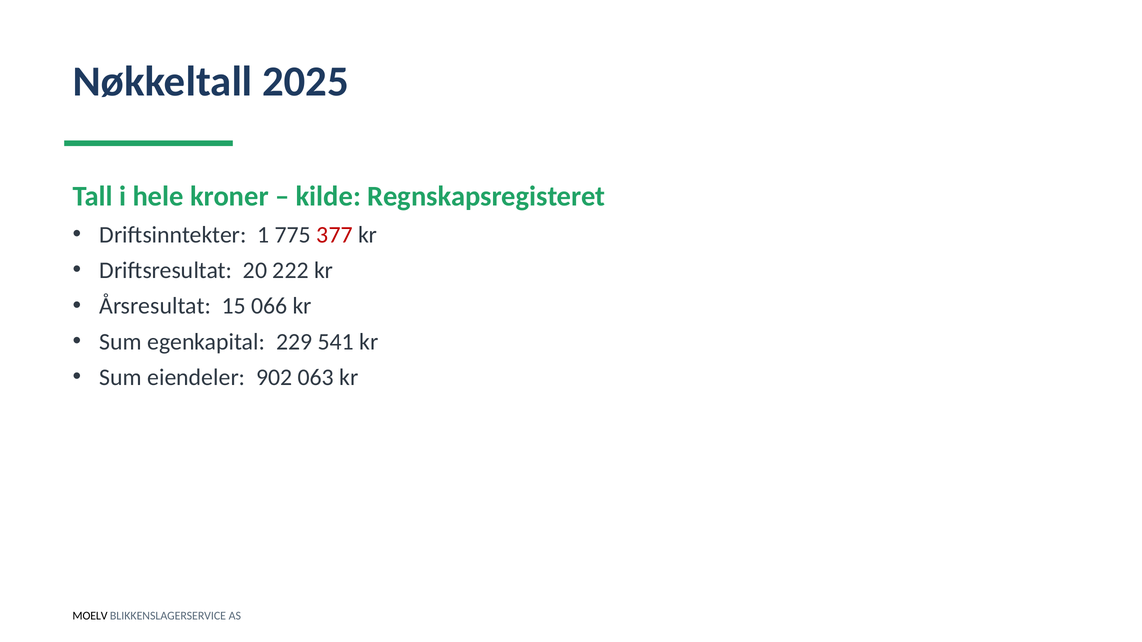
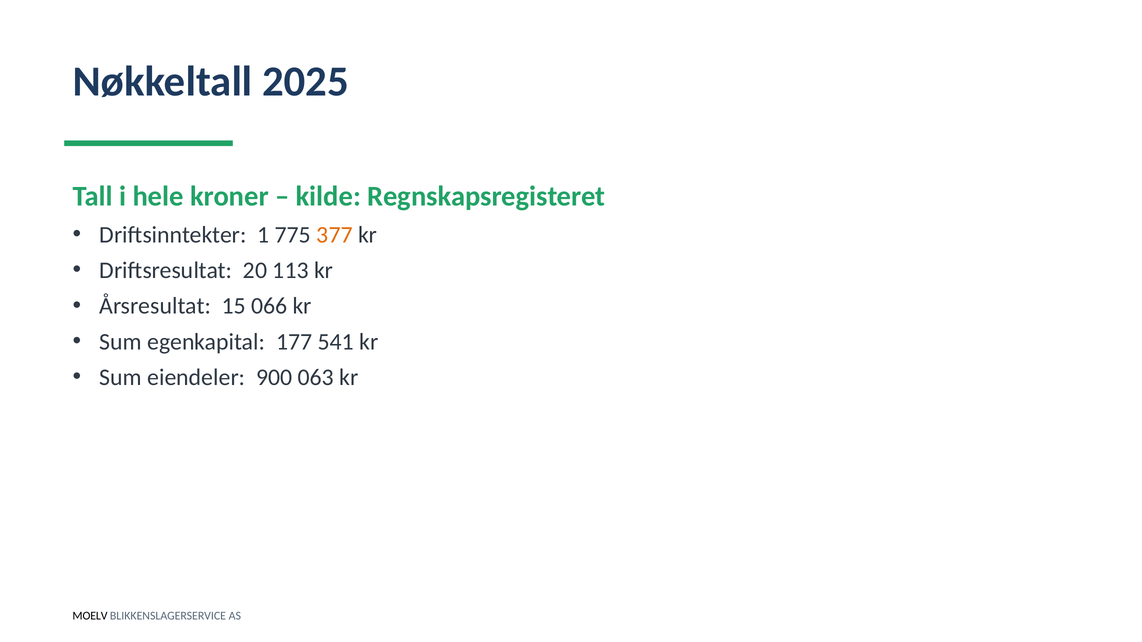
377 colour: red -> orange
222: 222 -> 113
229: 229 -> 177
902: 902 -> 900
